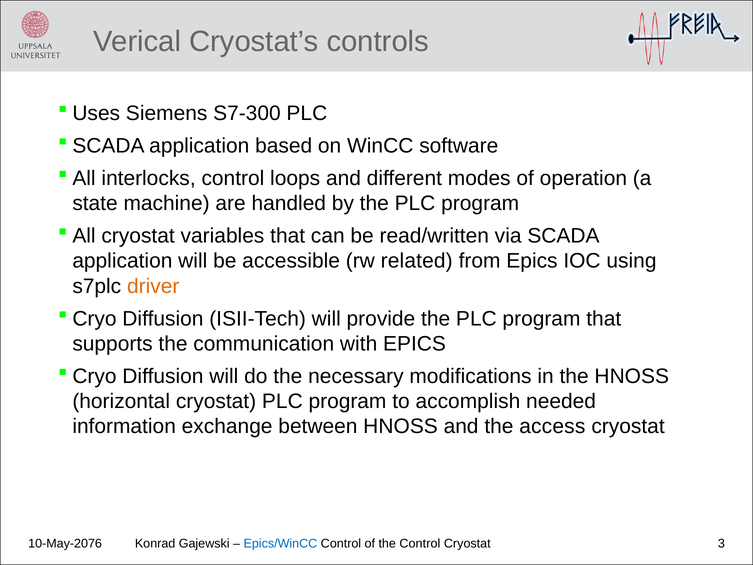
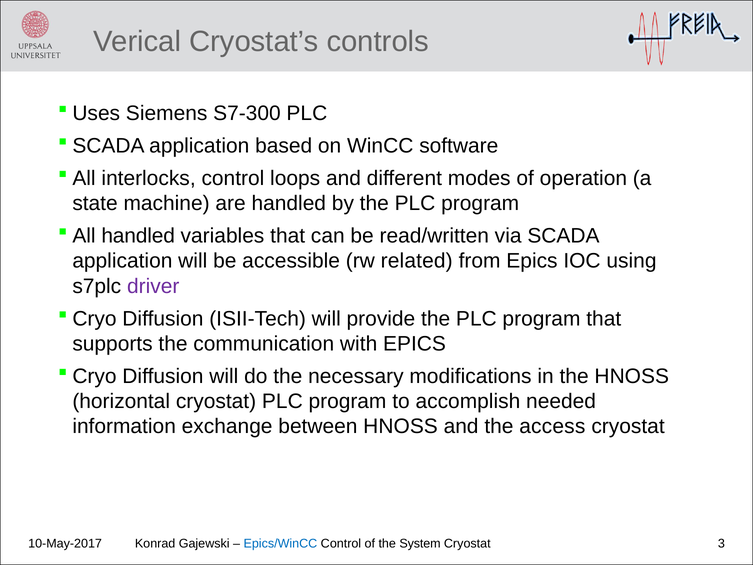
cryostat at (138, 236): cryostat -> handled
driver colour: orange -> purple
10-May-2076: 10-May-2076 -> 10-May-2017
the Control: Control -> System
